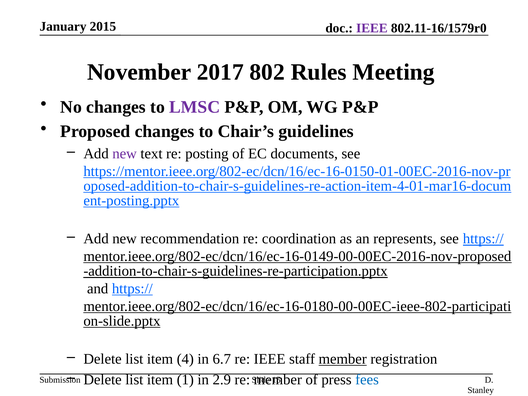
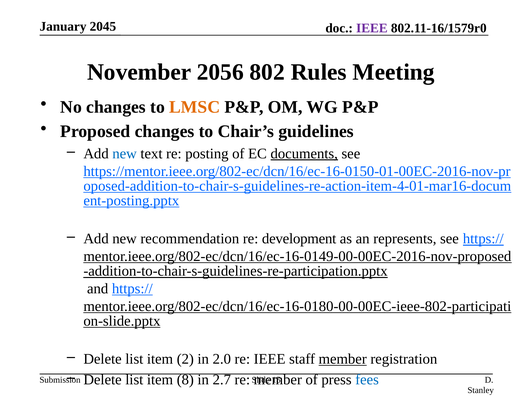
2015: 2015 -> 2045
2017: 2017 -> 2056
LMSC colour: purple -> orange
new at (125, 154) colour: purple -> blue
documents underline: none -> present
coordination: coordination -> development
4: 4 -> 2
6.7: 6.7 -> 2.0
1: 1 -> 8
2.9: 2.9 -> 2.7
